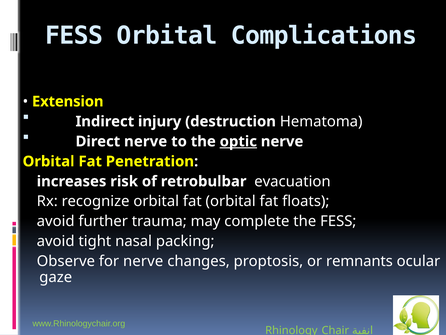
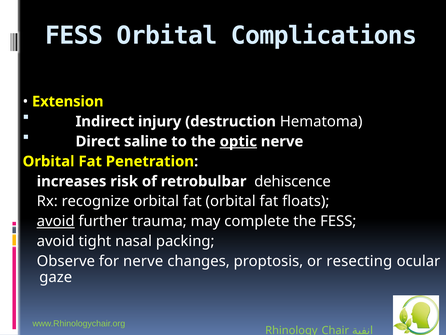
Direct nerve: nerve -> saline
evacuation: evacuation -> dehiscence
avoid at (56, 221) underline: none -> present
remnants: remnants -> resecting
